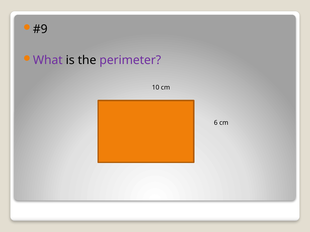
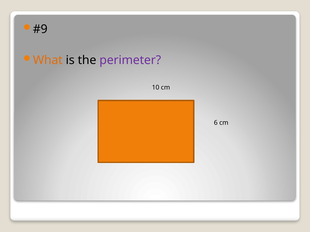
What colour: purple -> orange
